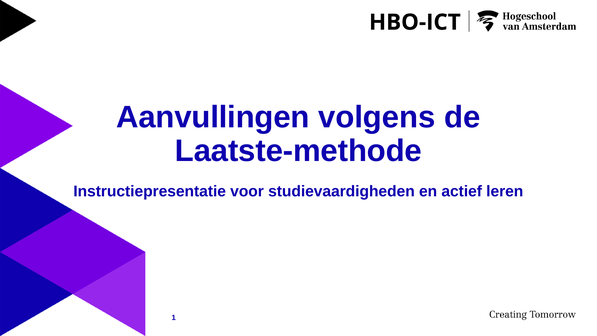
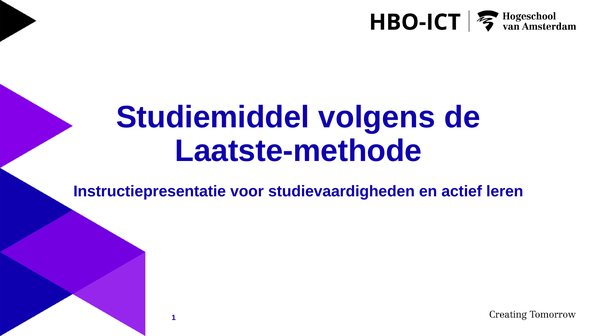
Aanvullingen: Aanvullingen -> Studiemiddel
